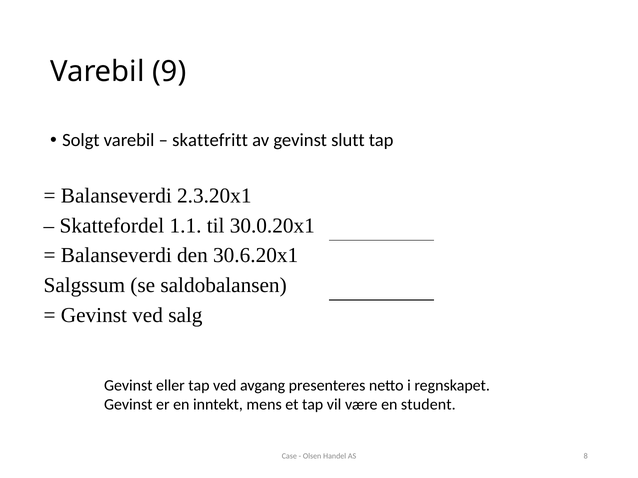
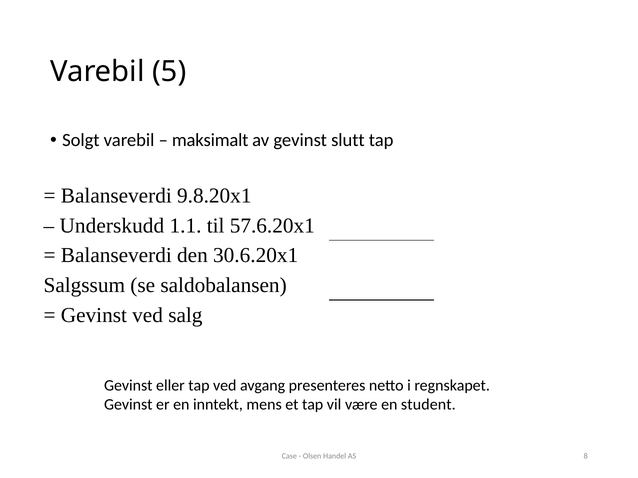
9: 9 -> 5
skattefritt: skattefritt -> maksimalt
2.3.20x1: 2.3.20x1 -> 9.8.20x1
Skattefordel: Skattefordel -> Underskudd
30.0.20x1: 30.0.20x1 -> 57.6.20x1
